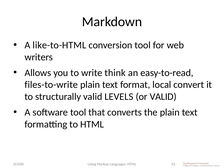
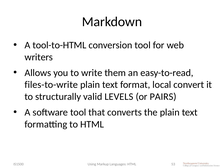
like-to-HTML: like-to-HTML -> tool-to-HTML
think: think -> them
or VALID: VALID -> PAIRS
